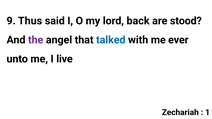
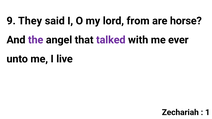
Thus: Thus -> They
back: back -> from
stood: stood -> horse
talked colour: blue -> purple
